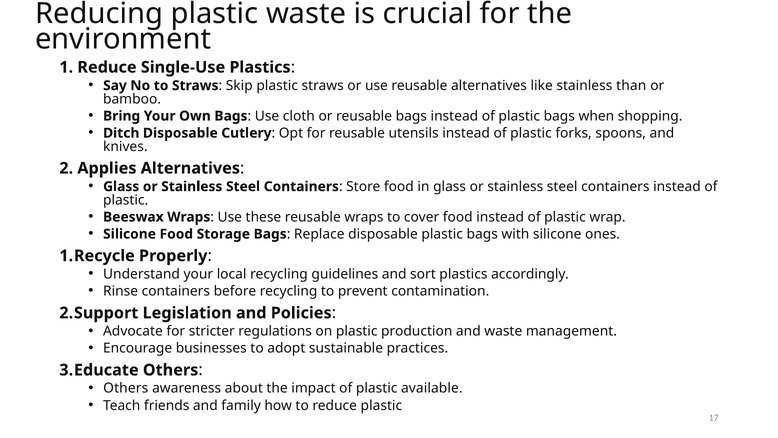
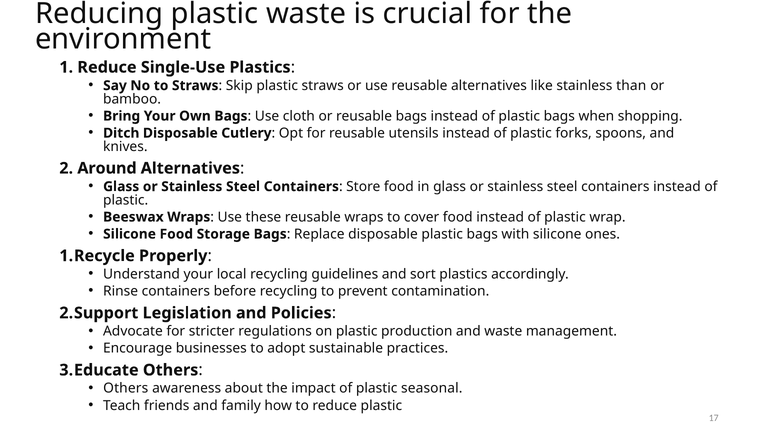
Applies: Applies -> Around
available: available -> seasonal
